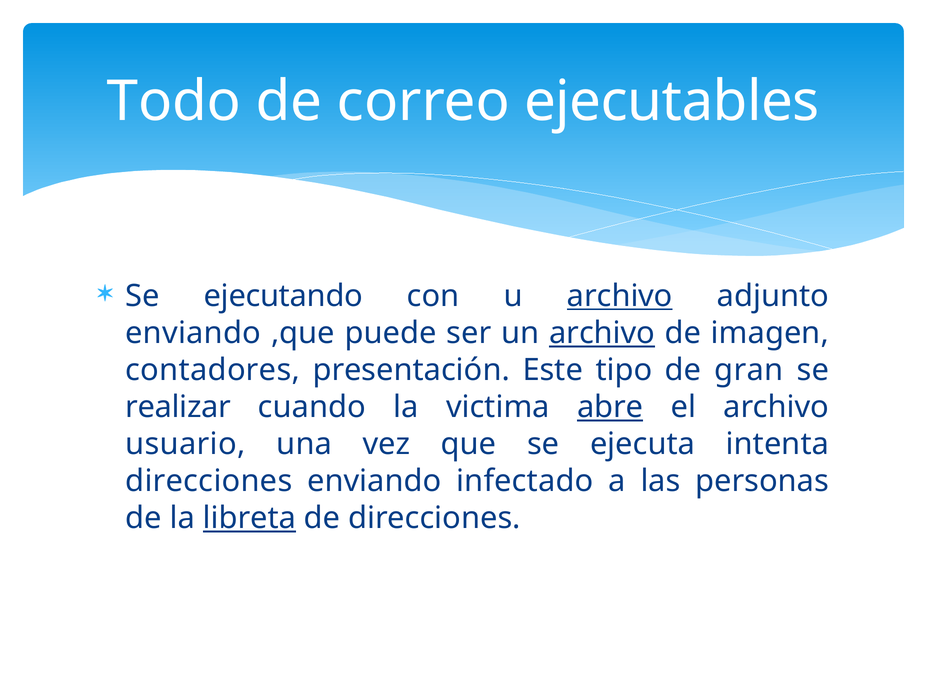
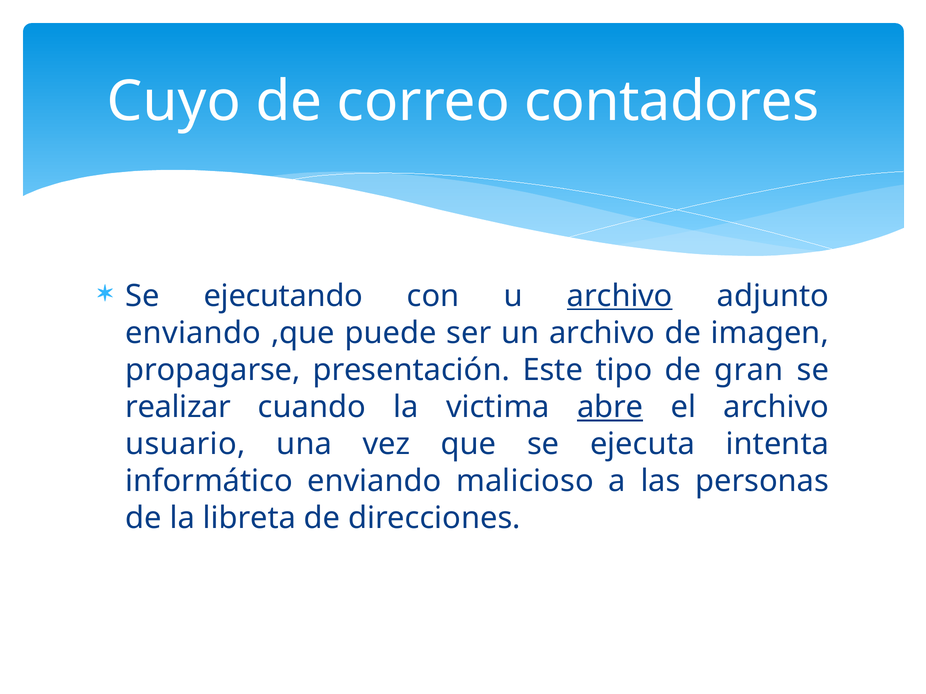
Todo: Todo -> Cuyo
ejecutables: ejecutables -> contadores
archivo at (602, 333) underline: present -> none
contadores: contadores -> propagarse
direcciones at (209, 481): direcciones -> informático
infectado: infectado -> malicioso
libreta underline: present -> none
